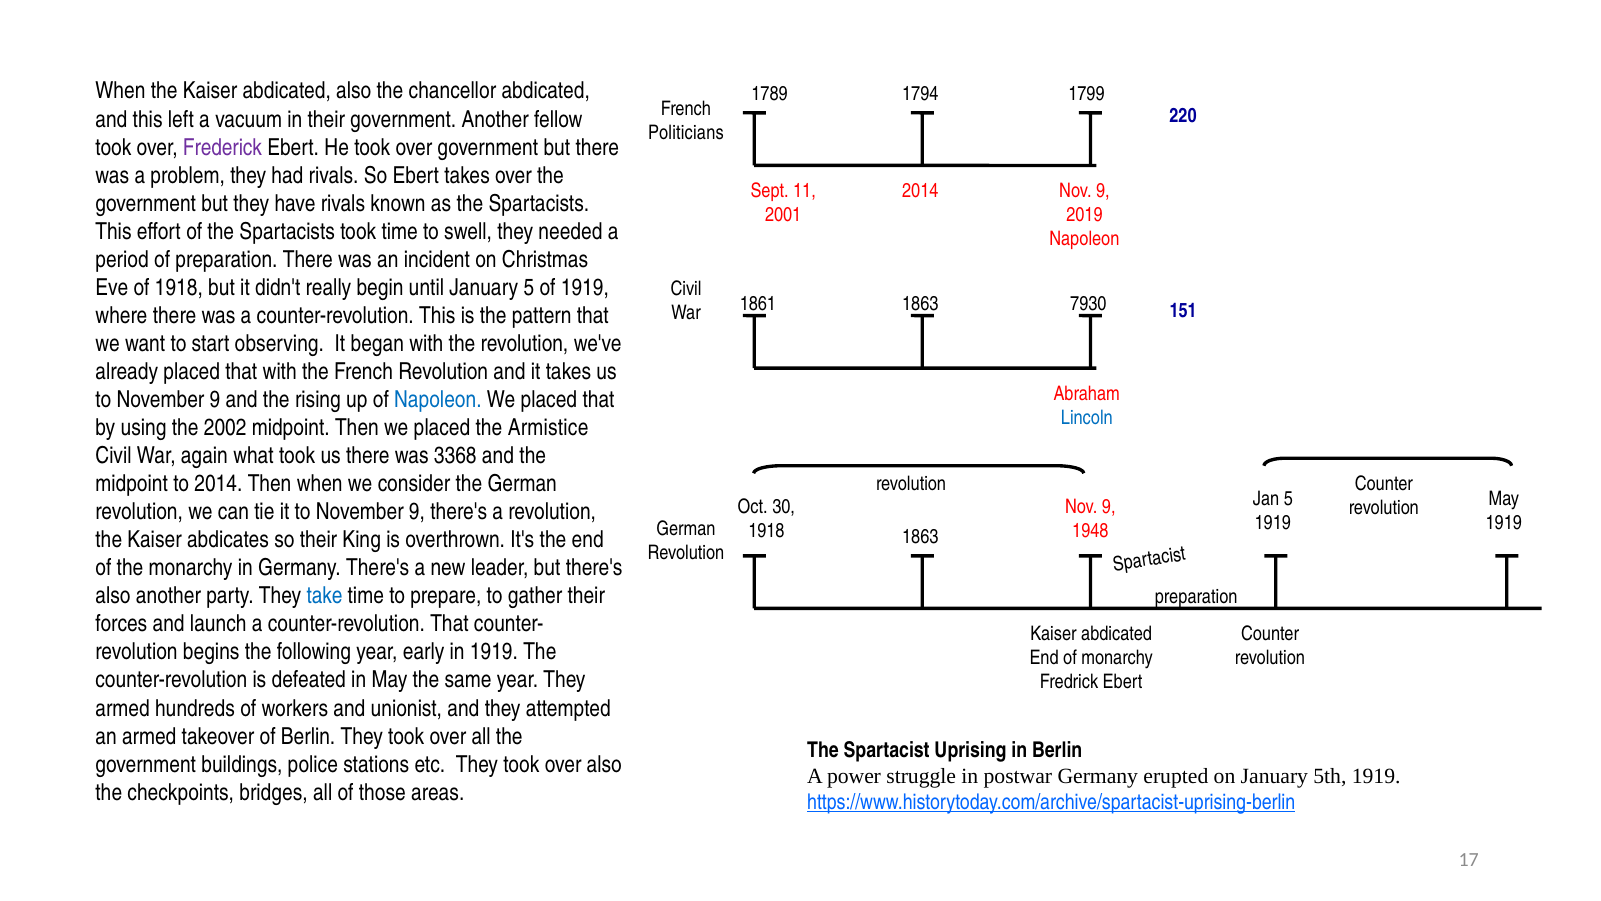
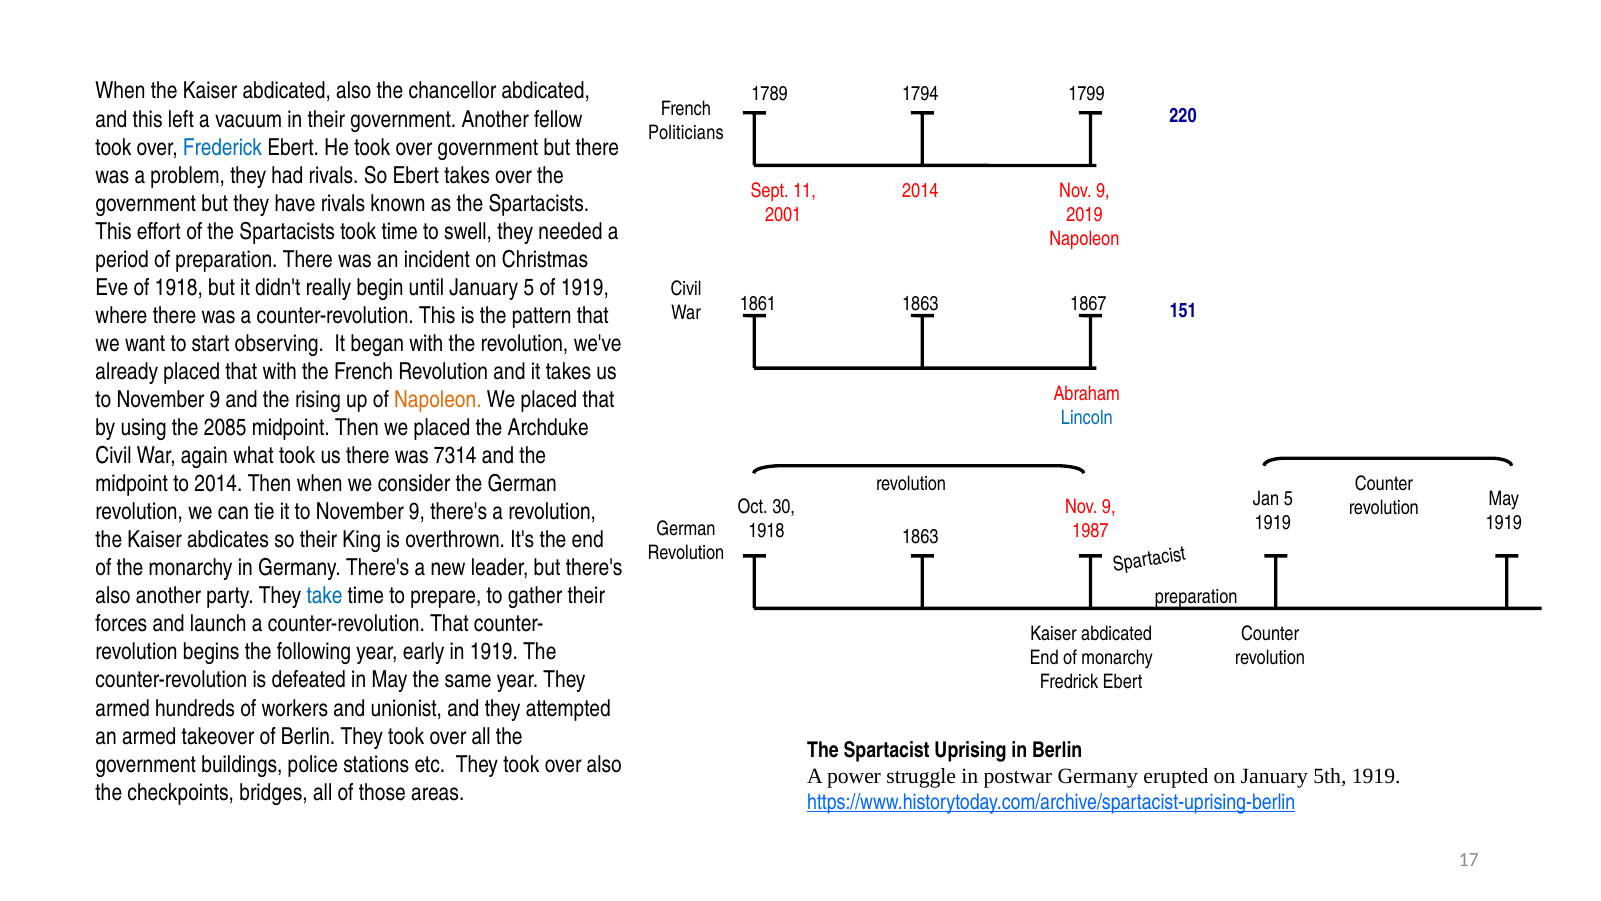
Frederick colour: purple -> blue
7930: 7930 -> 1867
Napoleon at (438, 400) colour: blue -> orange
2002: 2002 -> 2085
Armistice: Armistice -> Archduke
3368: 3368 -> 7314
1948: 1948 -> 1987
